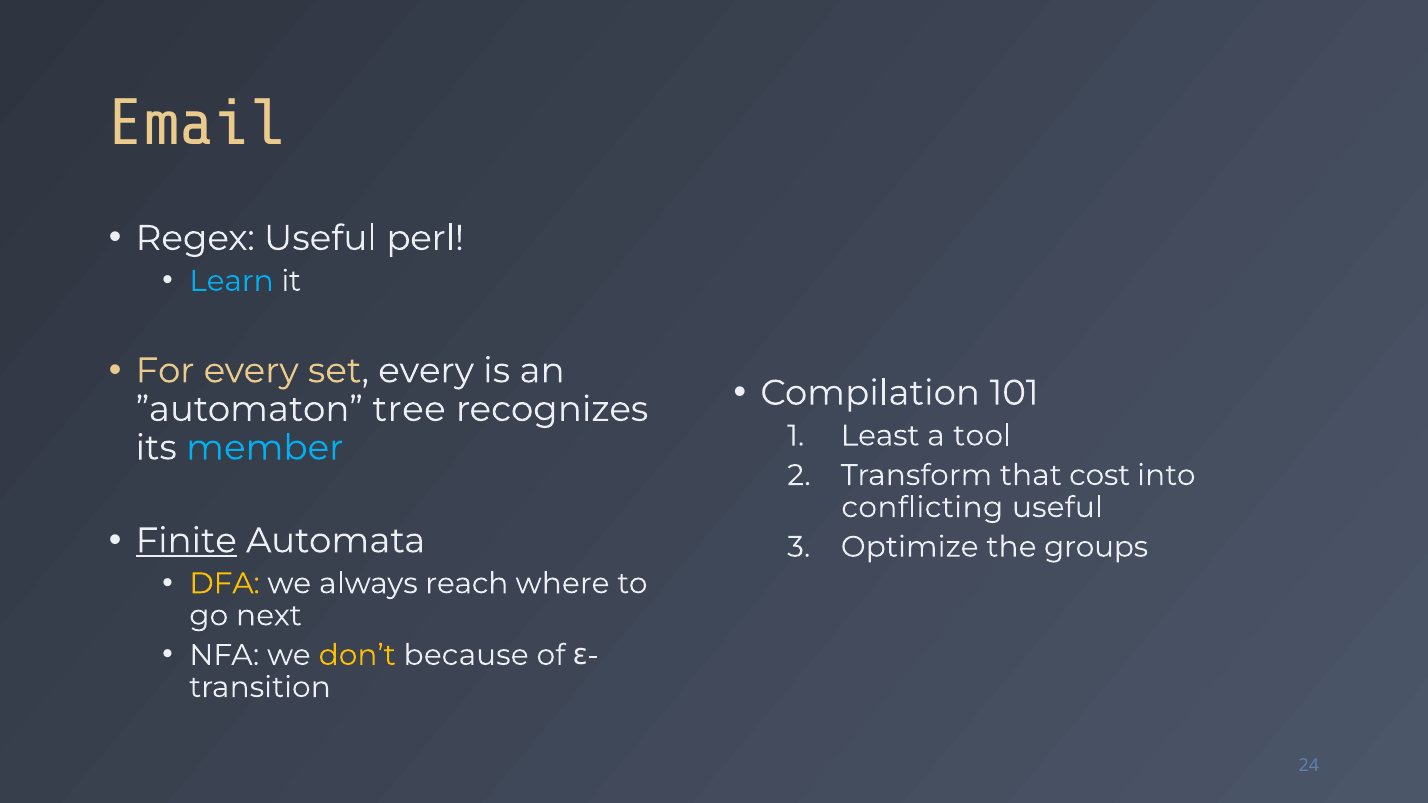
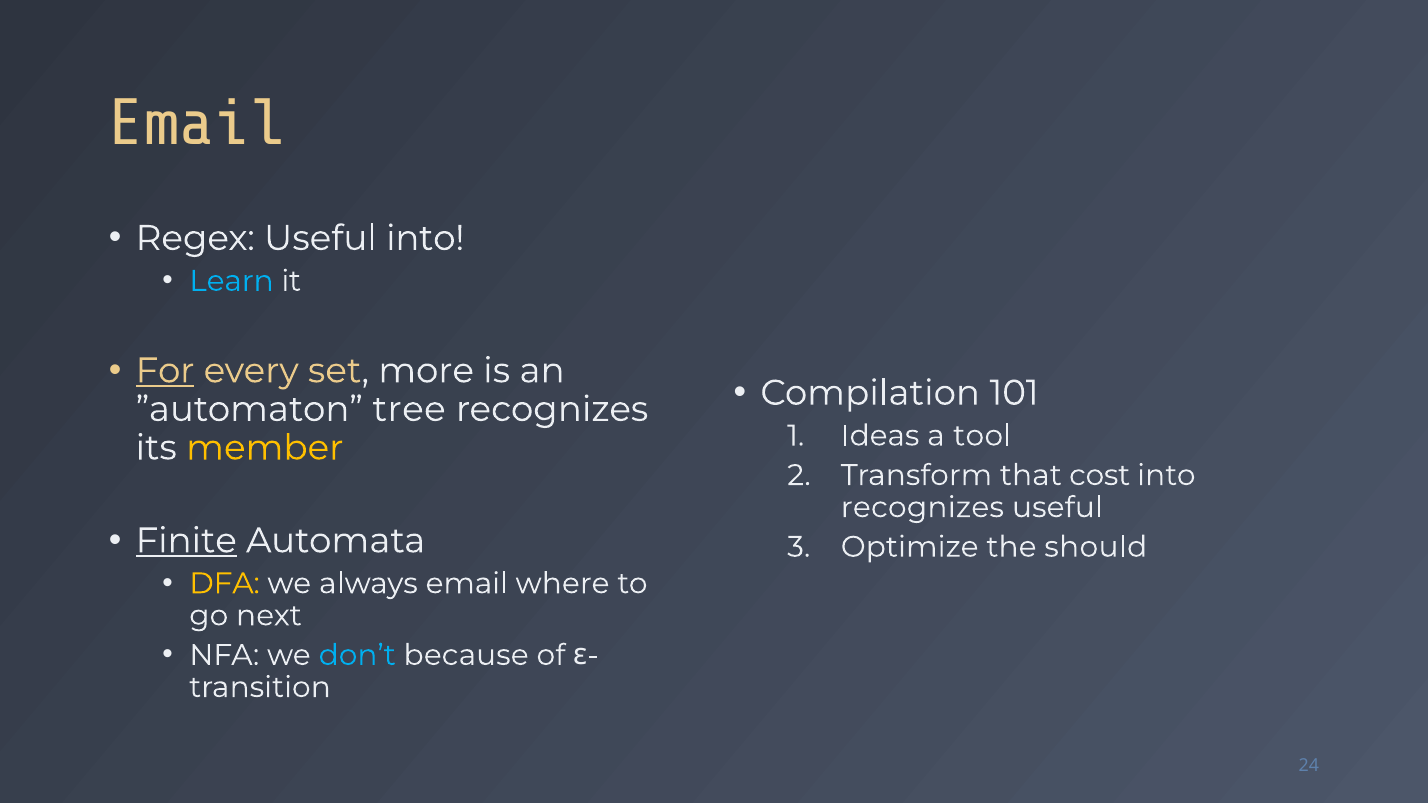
Useful perl: perl -> into
For underline: none -> present
set every: every -> more
Least: Least -> Ideas
member colour: light blue -> yellow
conflicting at (922, 507): conflicting -> recognizes
groups: groups -> should
always reach: reach -> email
don’t colour: yellow -> light blue
